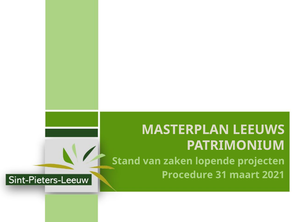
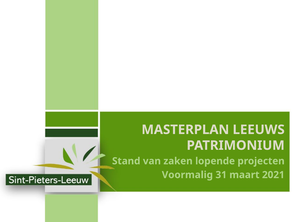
Procedure: Procedure -> Voormalig
